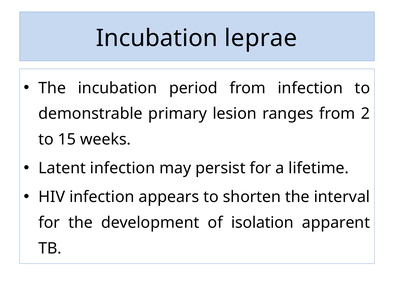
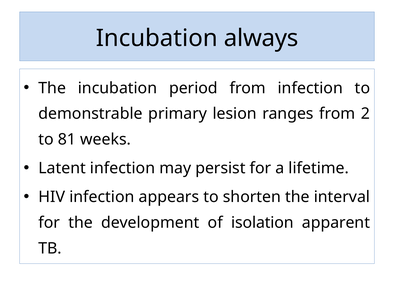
leprae: leprae -> always
15: 15 -> 81
